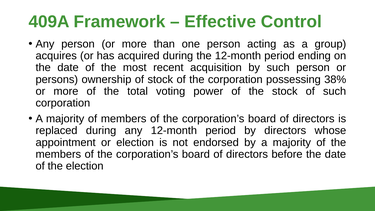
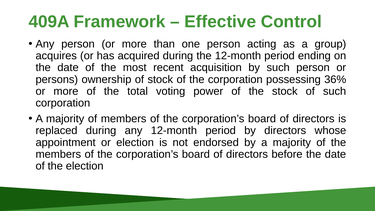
38%: 38% -> 36%
